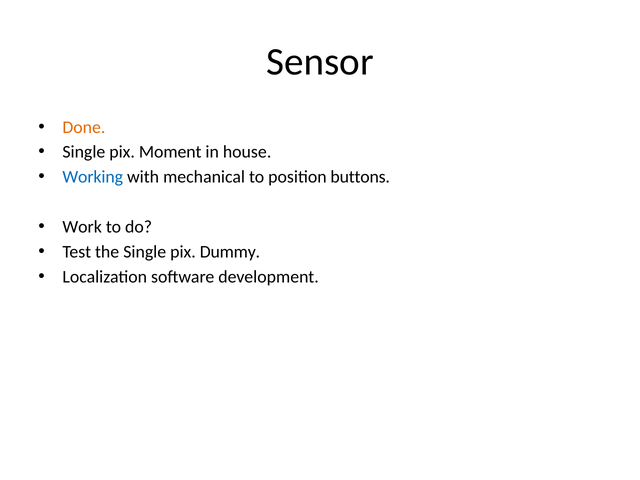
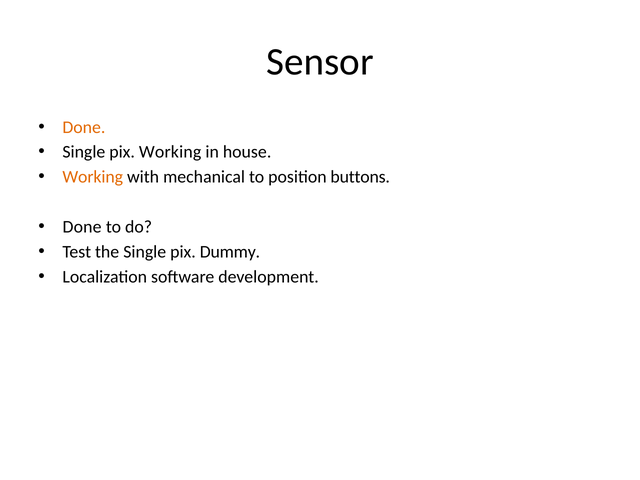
pix Moment: Moment -> Working
Working at (93, 177) colour: blue -> orange
Work at (82, 227): Work -> Done
